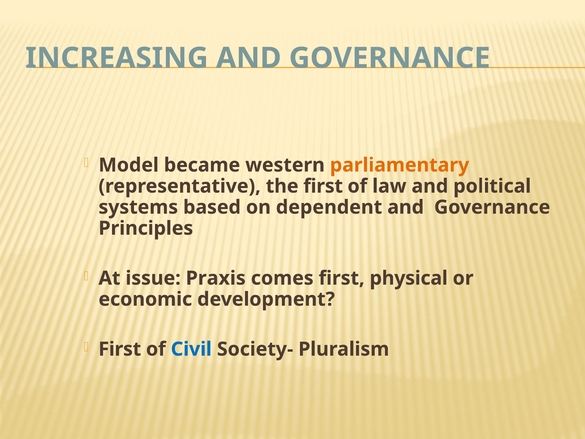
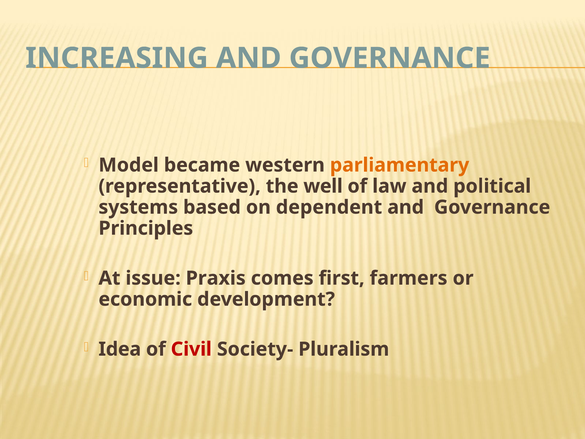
the first: first -> well
physical: physical -> farmers
First at (120, 349): First -> Idea
Civil colour: blue -> red
